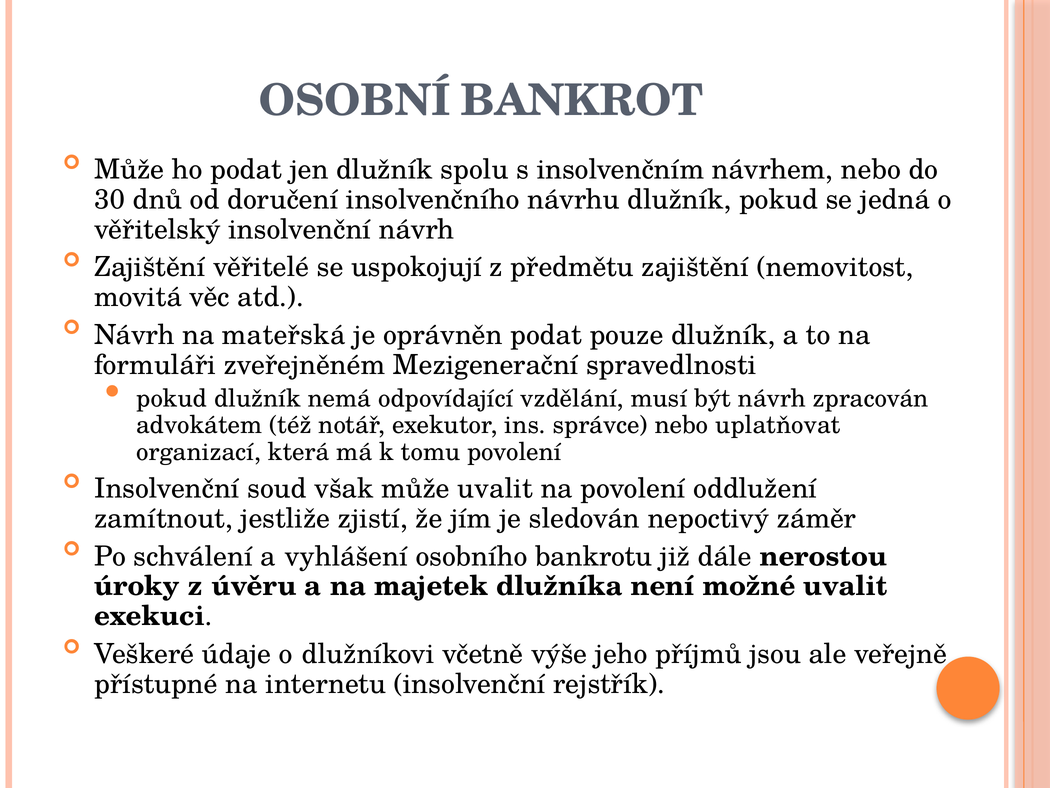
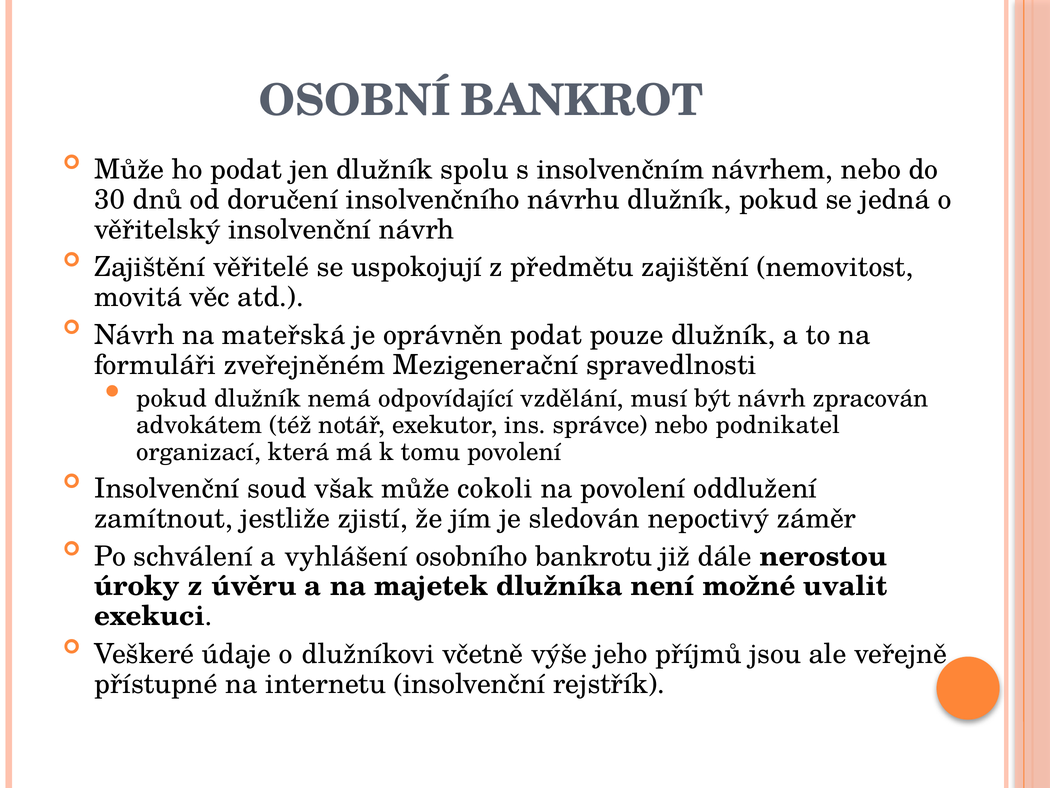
uplatňovat: uplatňovat -> podnikatel
může uvalit: uvalit -> cokoli
